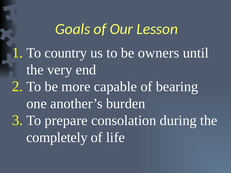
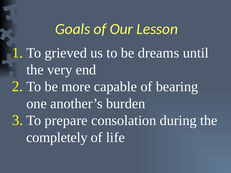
country: country -> grieved
owners: owners -> dreams
